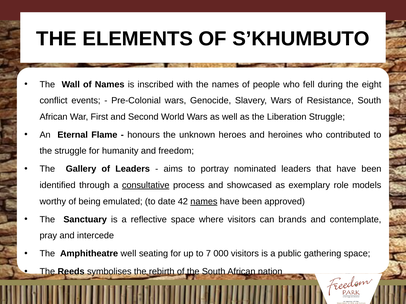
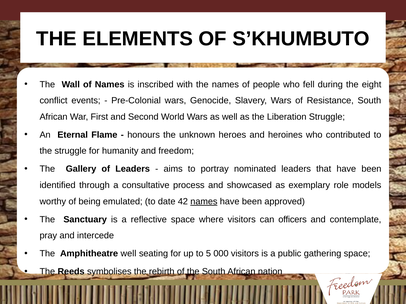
consultative underline: present -> none
brands: brands -> officers
7: 7 -> 5
